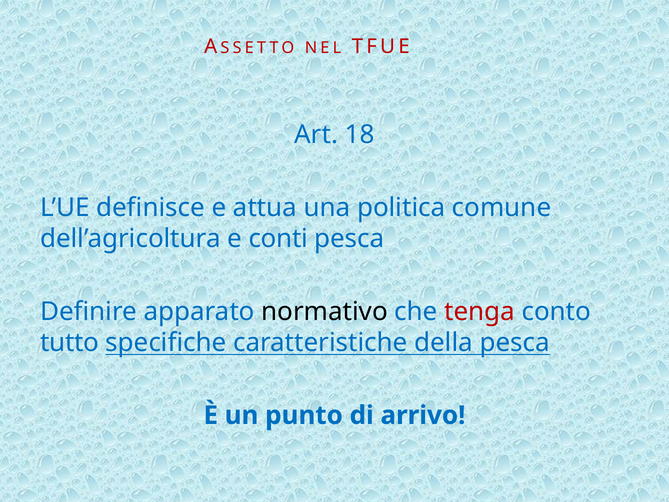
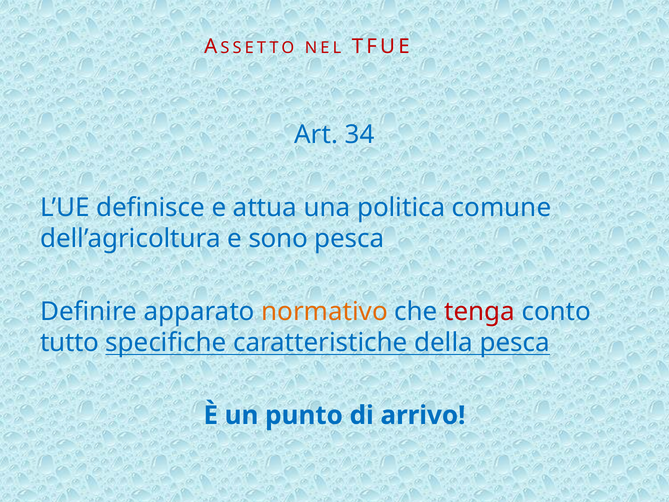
18: 18 -> 34
conti: conti -> sono
normativo colour: black -> orange
